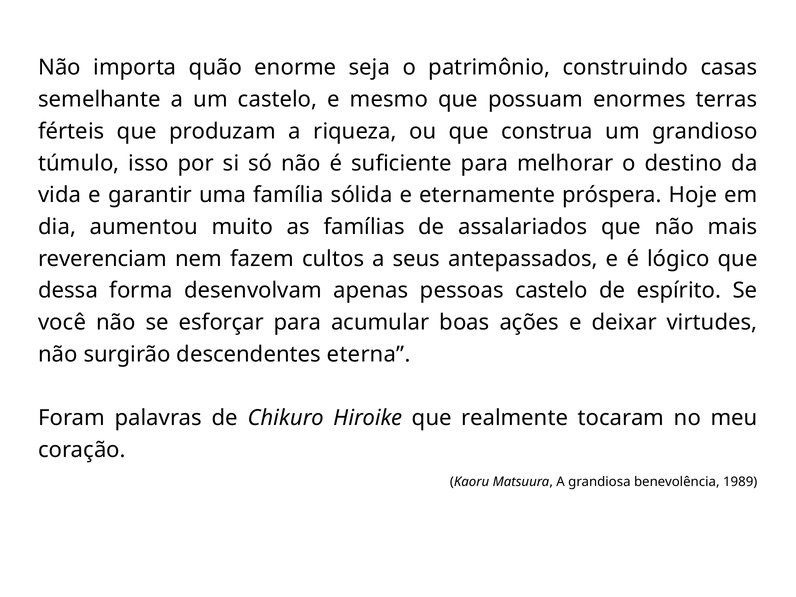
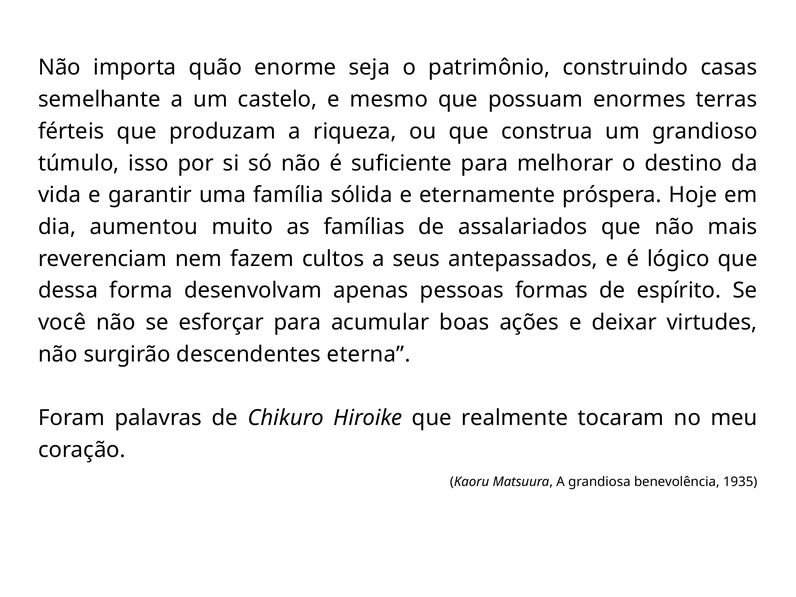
pessoas castelo: castelo -> formas
1989: 1989 -> 1935
